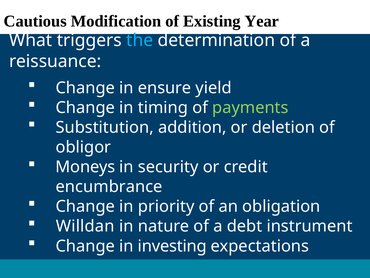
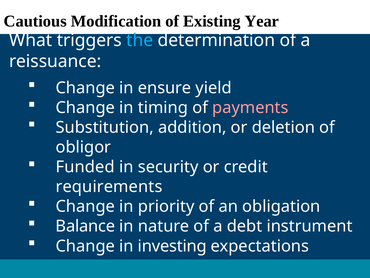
payments colour: light green -> pink
Moneys: Moneys -> Funded
encumbrance: encumbrance -> requirements
Willdan: Willdan -> Balance
